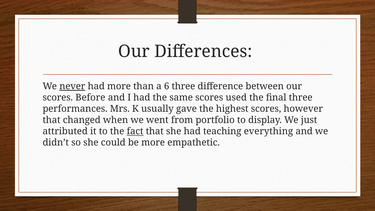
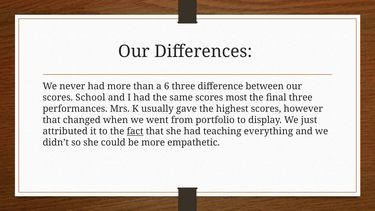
never underline: present -> none
Before: Before -> School
used: used -> most
